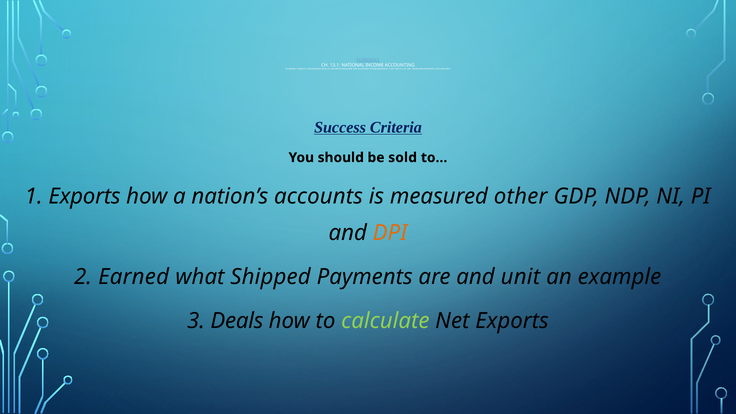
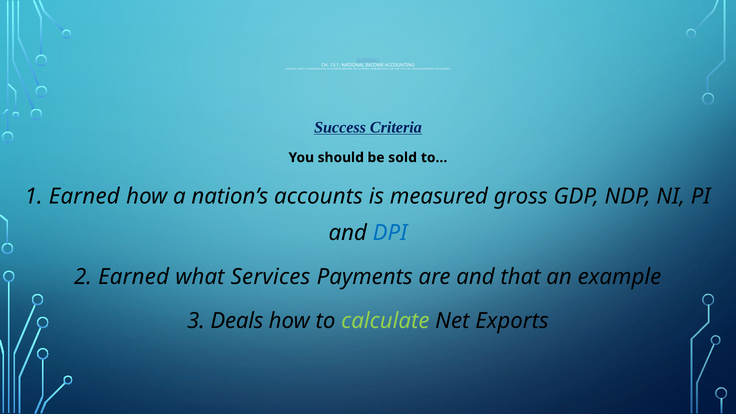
1 Exports: Exports -> Earned
other: other -> gross
DPI at (390, 233) colour: orange -> blue
Shipped: Shipped -> Services
unit: unit -> that
